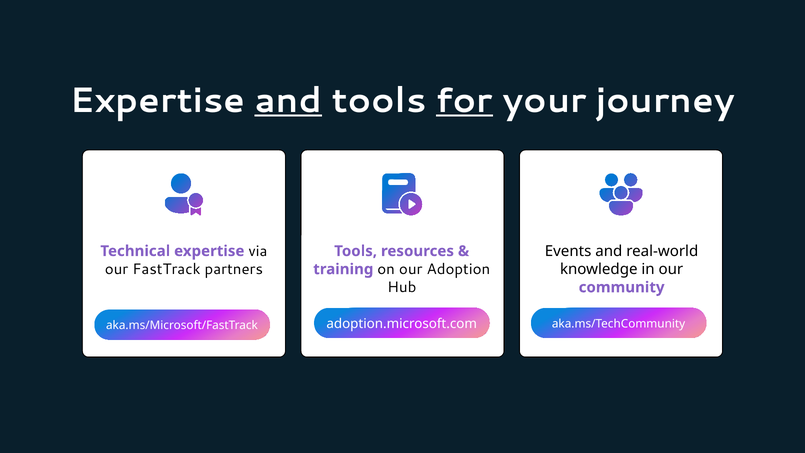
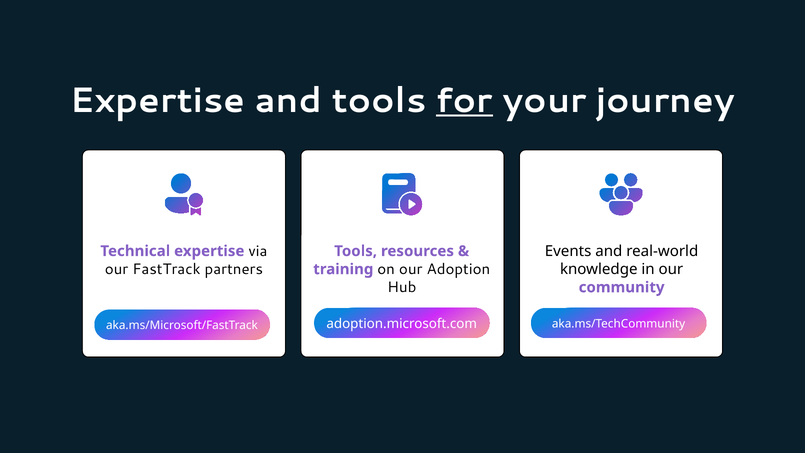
and at (288, 100) underline: present -> none
